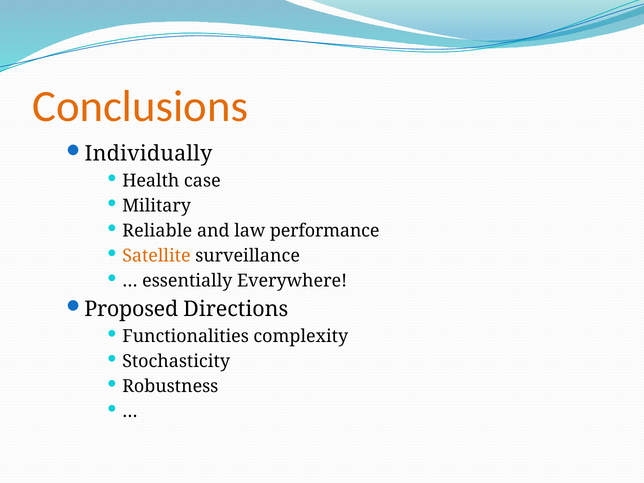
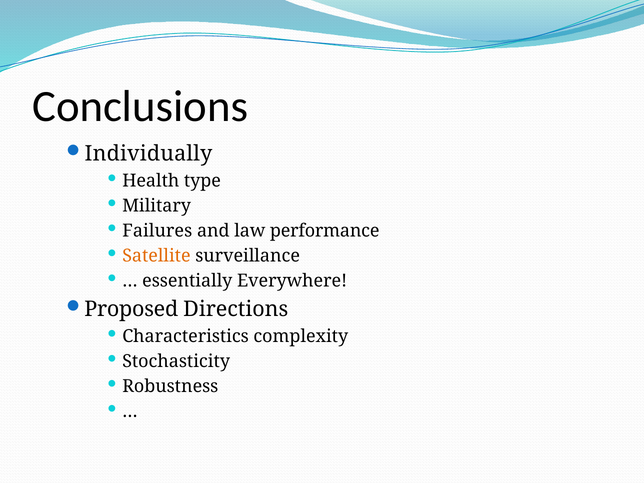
Conclusions colour: orange -> black
case: case -> type
Reliable: Reliable -> Failures
Functionalities: Functionalities -> Characteristics
